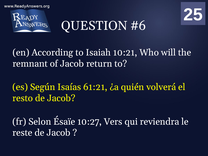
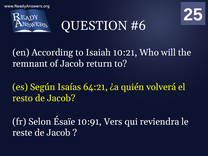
61:21: 61:21 -> 64:21
10:27: 10:27 -> 10:91
